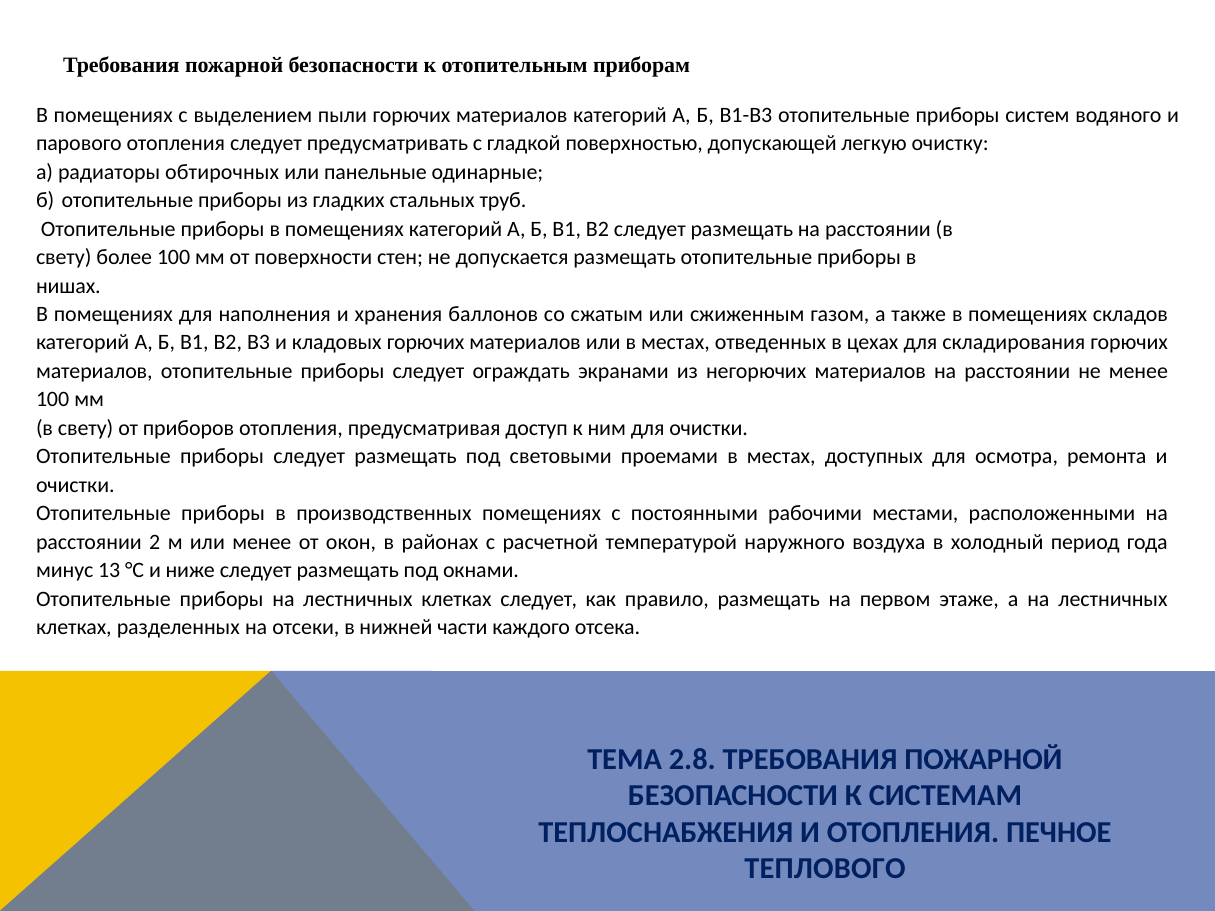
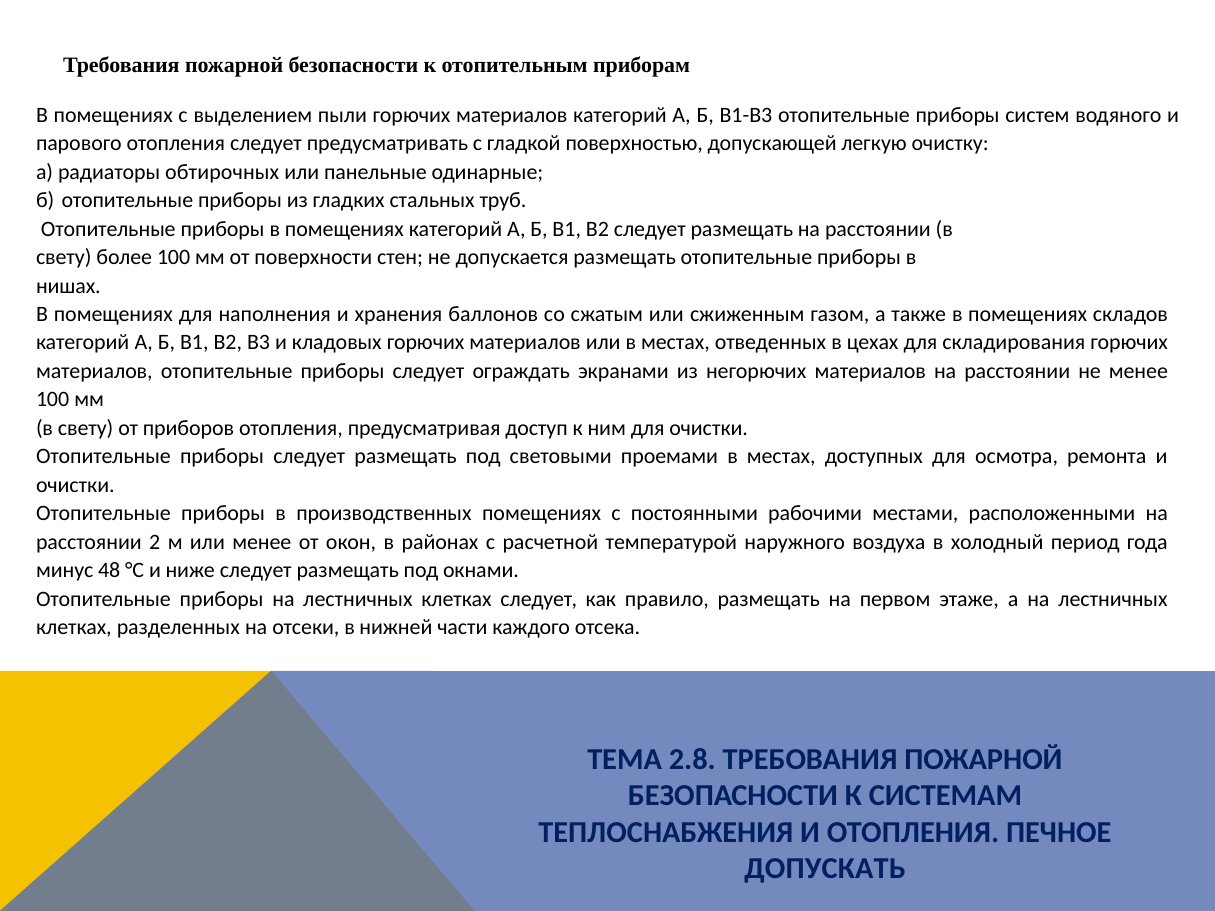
13: 13 -> 48
ТЕПЛОВОГО: ТЕПЛОВОГО -> ДОПУСКАТЬ
